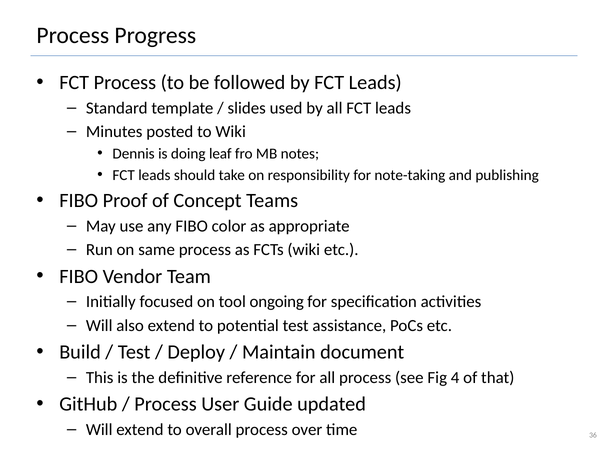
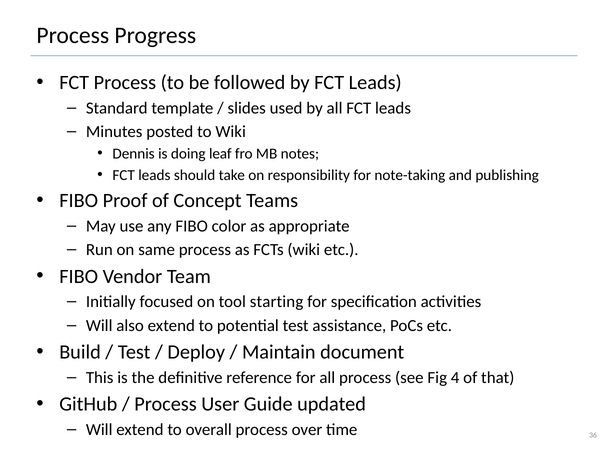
ongoing: ongoing -> starting
